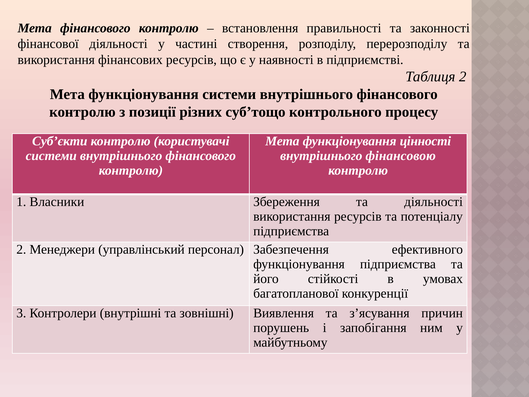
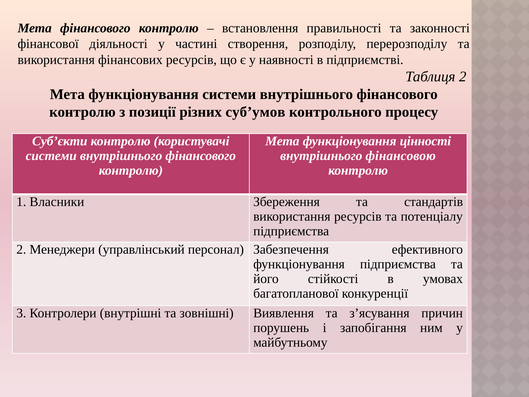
суб’тощо: суб’тощо -> суб’умов
та діяльності: діяльності -> стандартів
